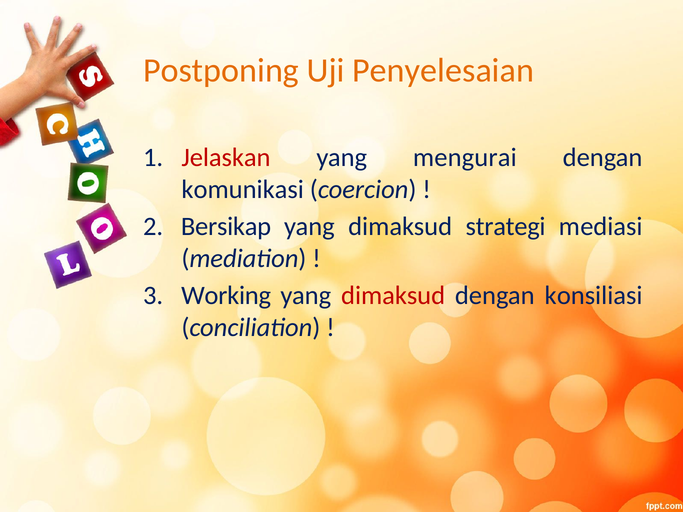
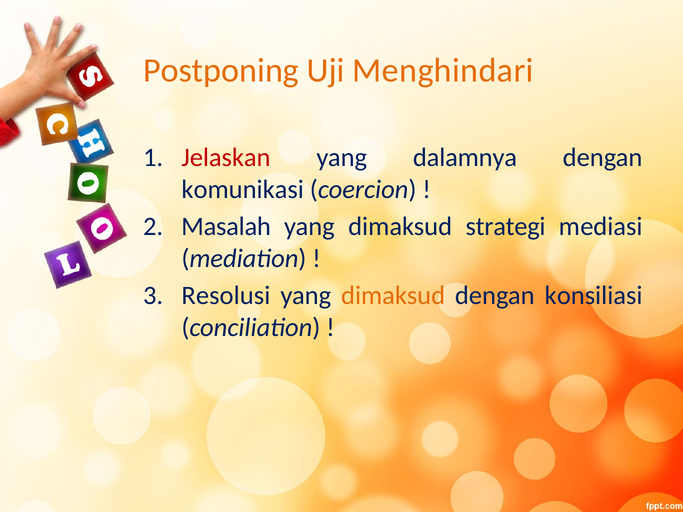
Penyelesaian: Penyelesaian -> Menghindari
mengurai: mengurai -> dalamnya
Bersikap: Bersikap -> Masalah
Working: Working -> Resolusi
dimaksud at (393, 296) colour: red -> orange
